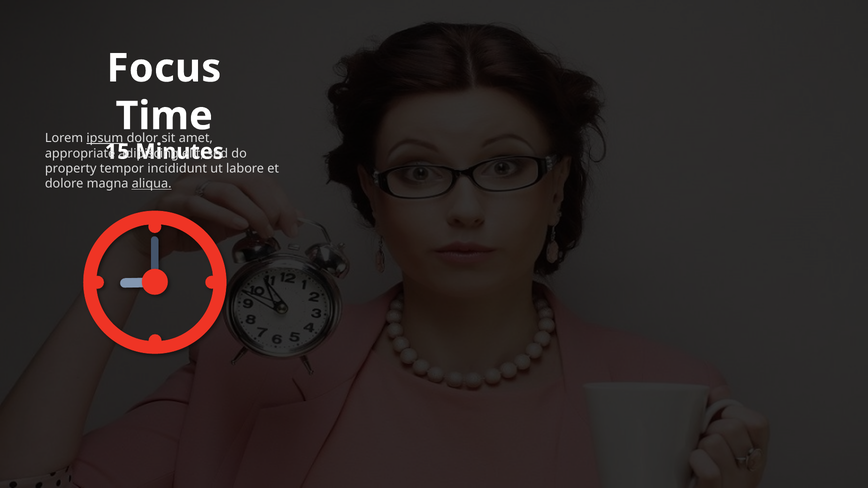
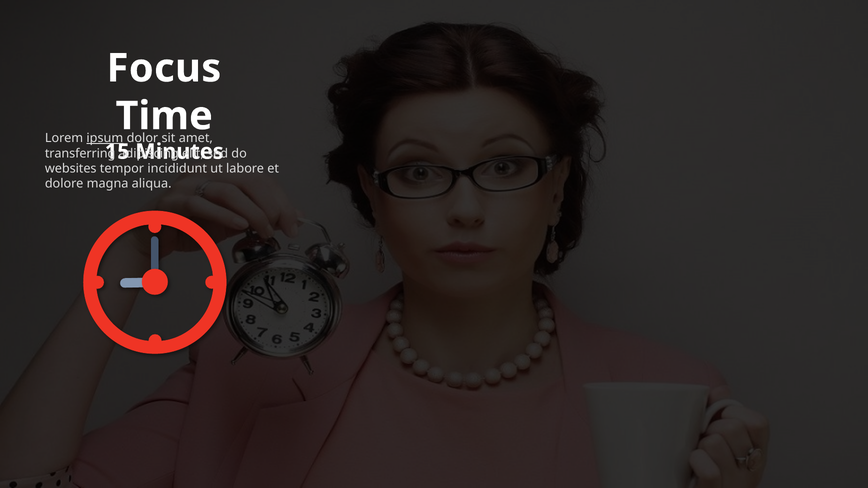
appropriate: appropriate -> transferring
property: property -> websites
aliqua underline: present -> none
